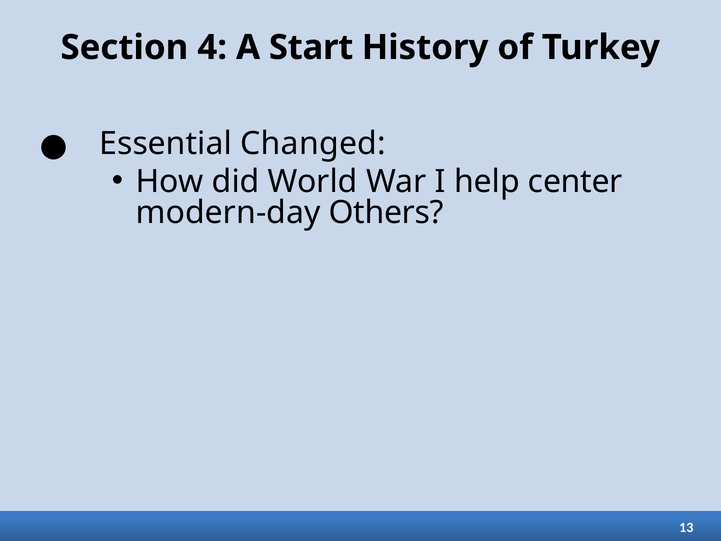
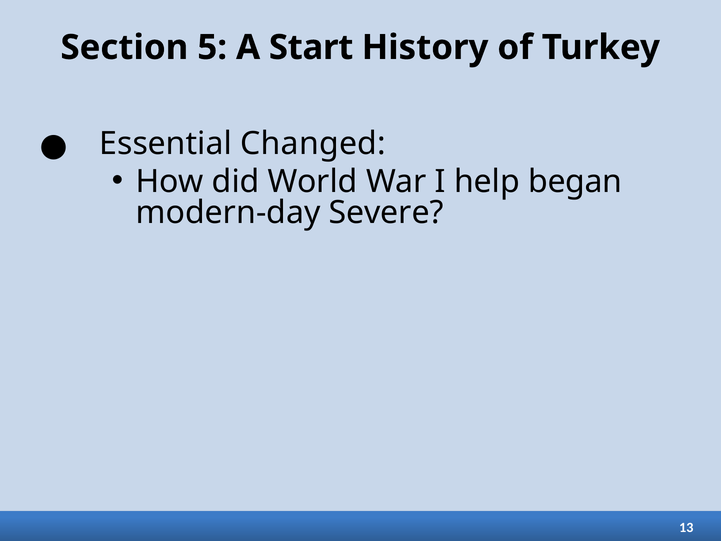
4: 4 -> 5
center: center -> began
Others: Others -> Severe
